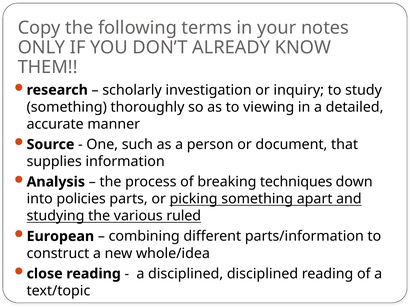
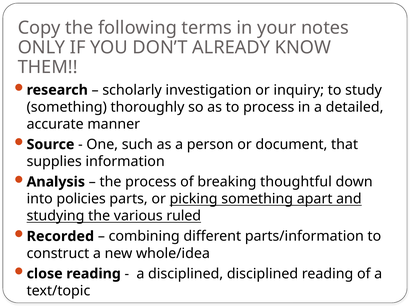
to viewing: viewing -> process
techniques: techniques -> thoughtful
European: European -> Recorded
